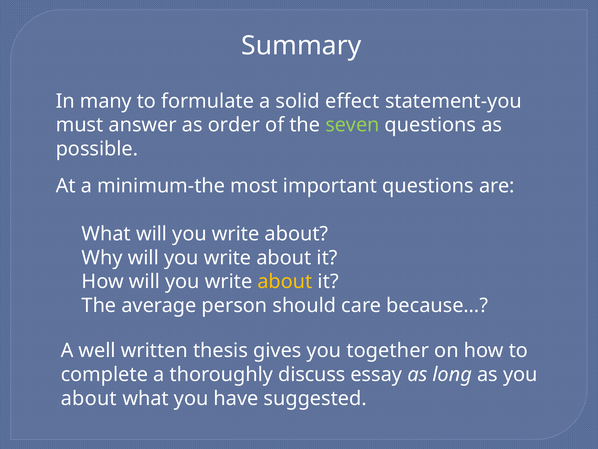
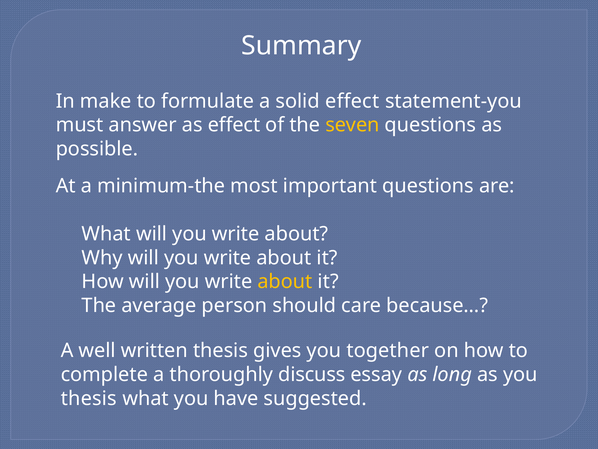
many: many -> make
as order: order -> effect
seven colour: light green -> yellow
about at (89, 398): about -> thesis
